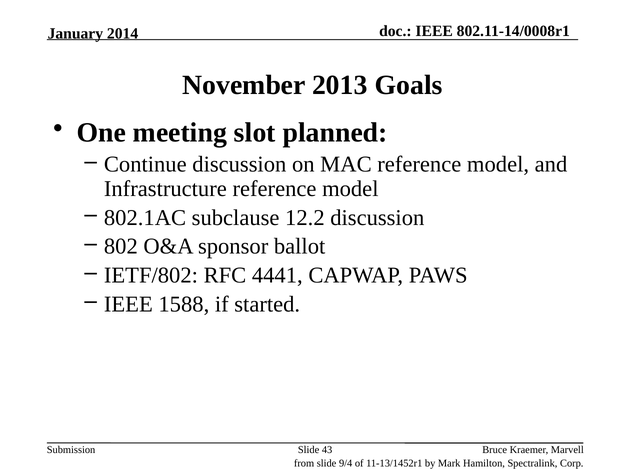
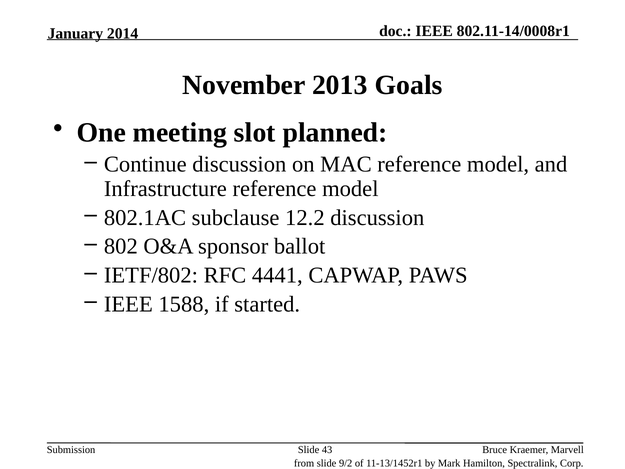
9/4: 9/4 -> 9/2
